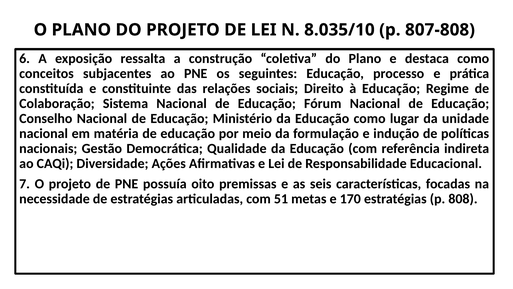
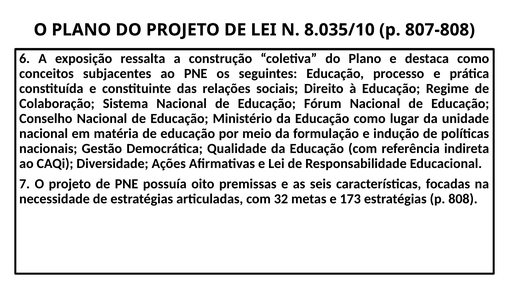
51: 51 -> 32
170: 170 -> 173
